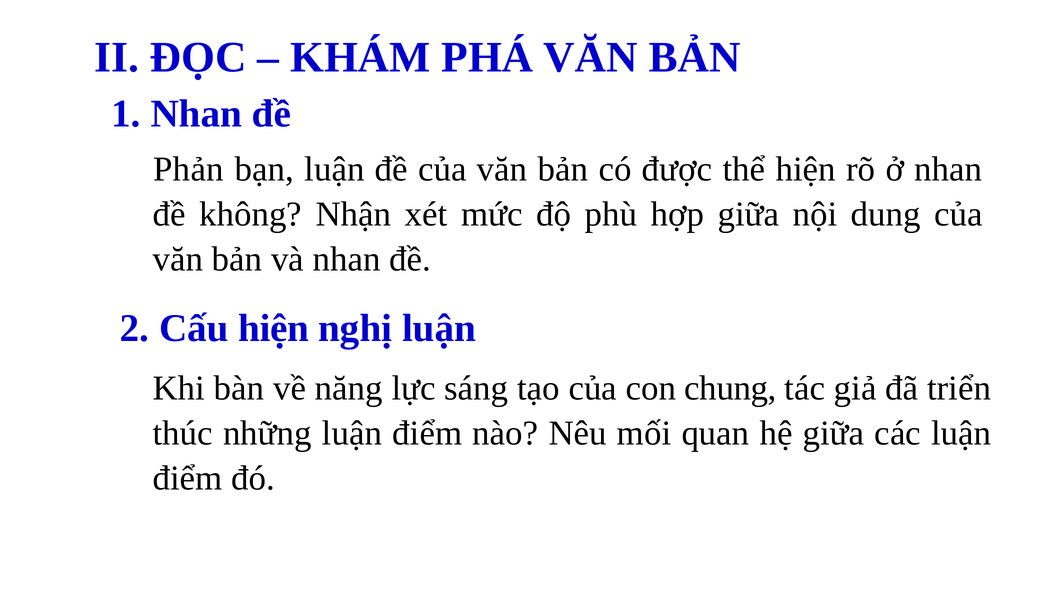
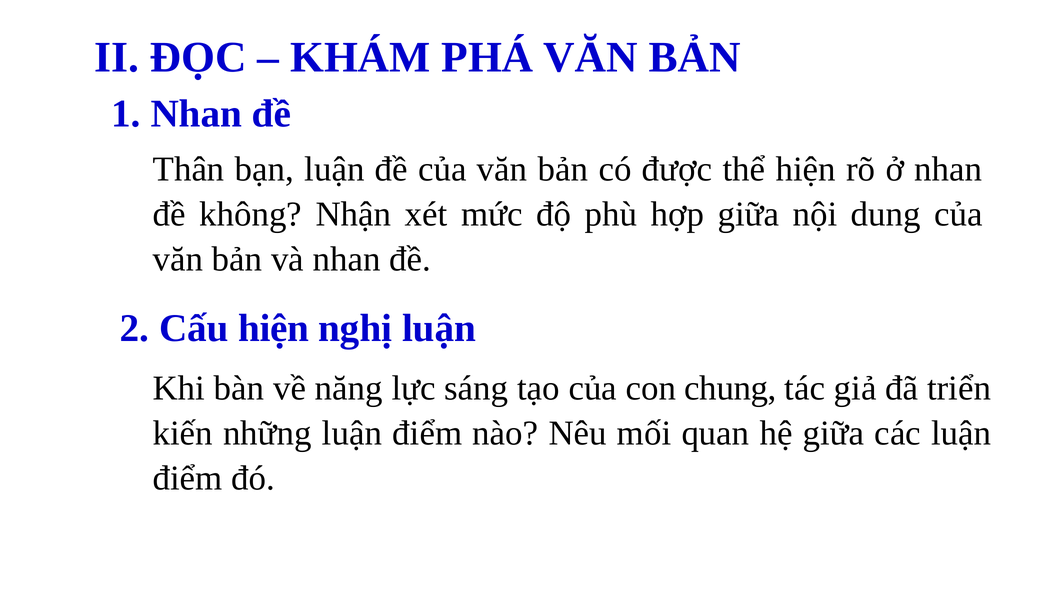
Phản: Phản -> Thân
thúc: thúc -> kiến
